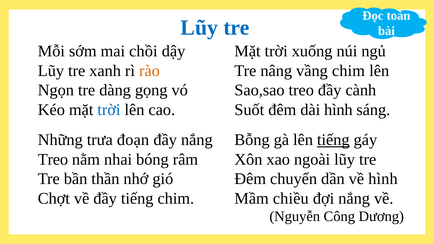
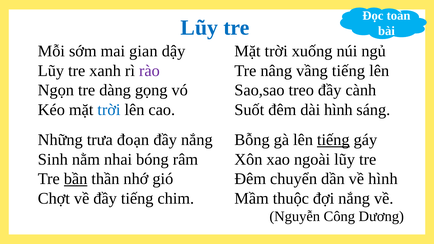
chồi: chồi -> gian
rào colour: orange -> purple
vầng chim: chim -> tiếng
Treo at (53, 159): Treo -> Sinh
bần underline: none -> present
chiều: chiều -> thuộc
